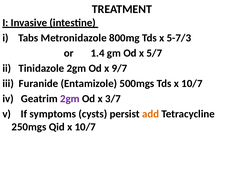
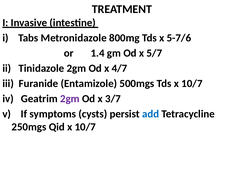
5-7/3: 5-7/3 -> 5-7/6
9/7: 9/7 -> 4/7
add colour: orange -> blue
